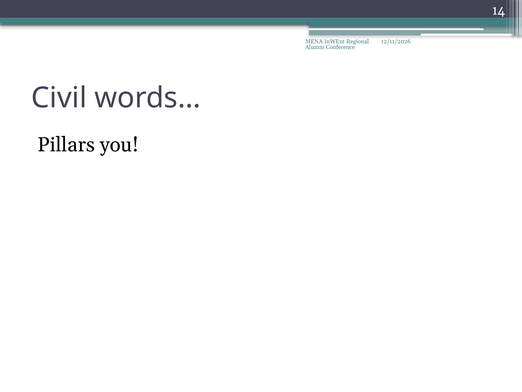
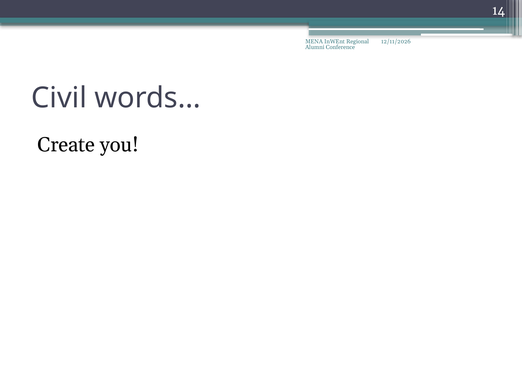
Pillars: Pillars -> Create
